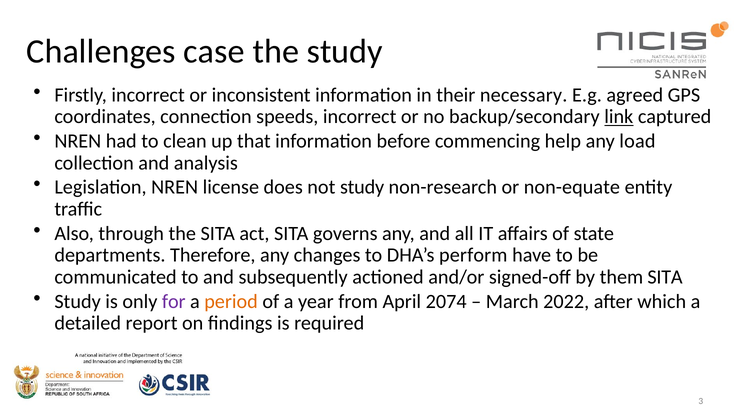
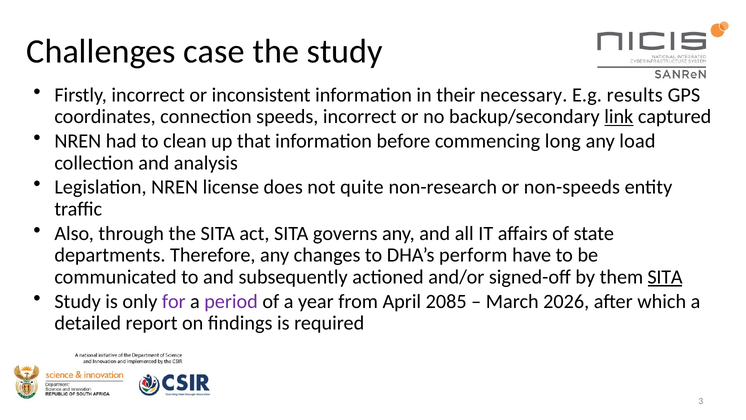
agreed: agreed -> results
help: help -> long
not study: study -> quite
non-equate: non-equate -> non-speeds
SITA at (665, 277) underline: none -> present
period colour: orange -> purple
2074: 2074 -> 2085
2022: 2022 -> 2026
